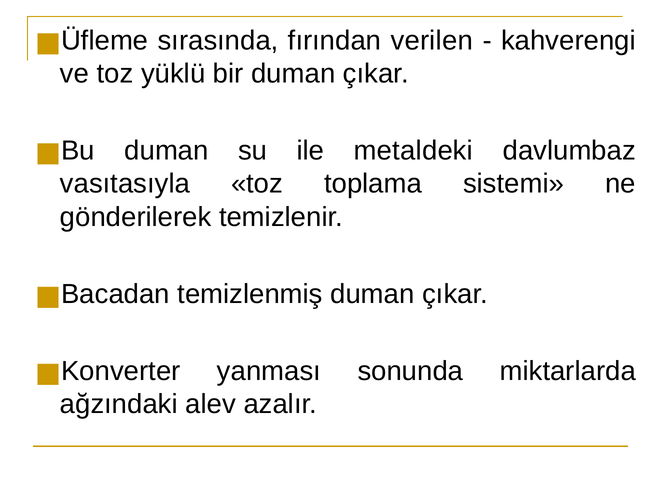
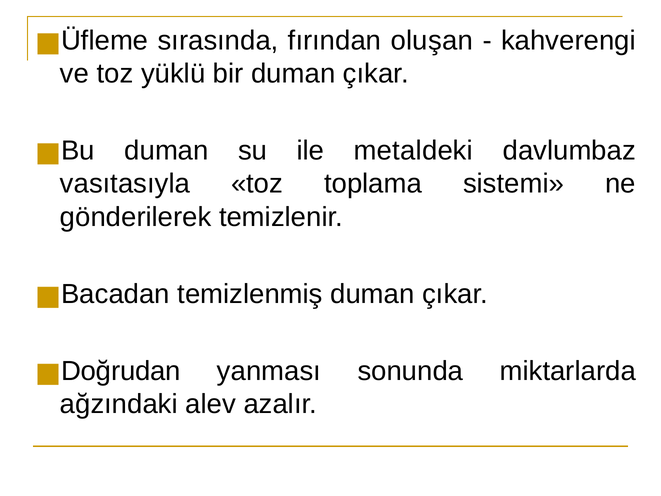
verilen: verilen -> oluşan
Konverter: Konverter -> Doğrudan
